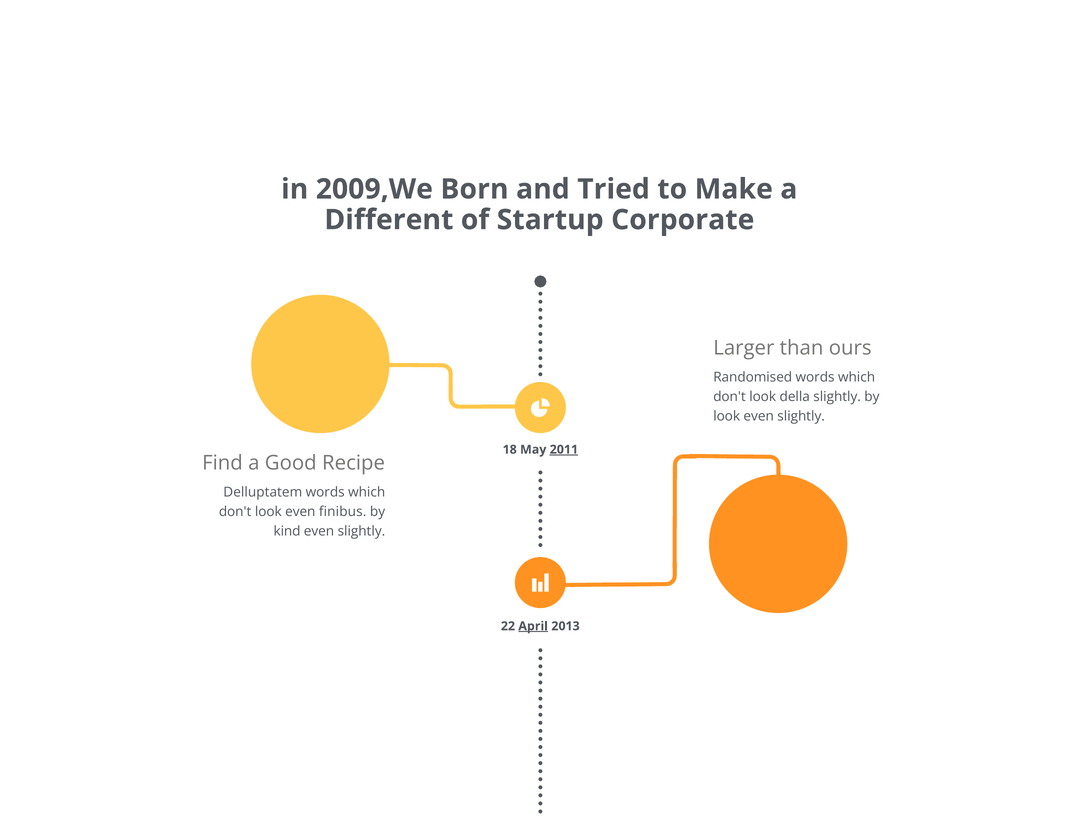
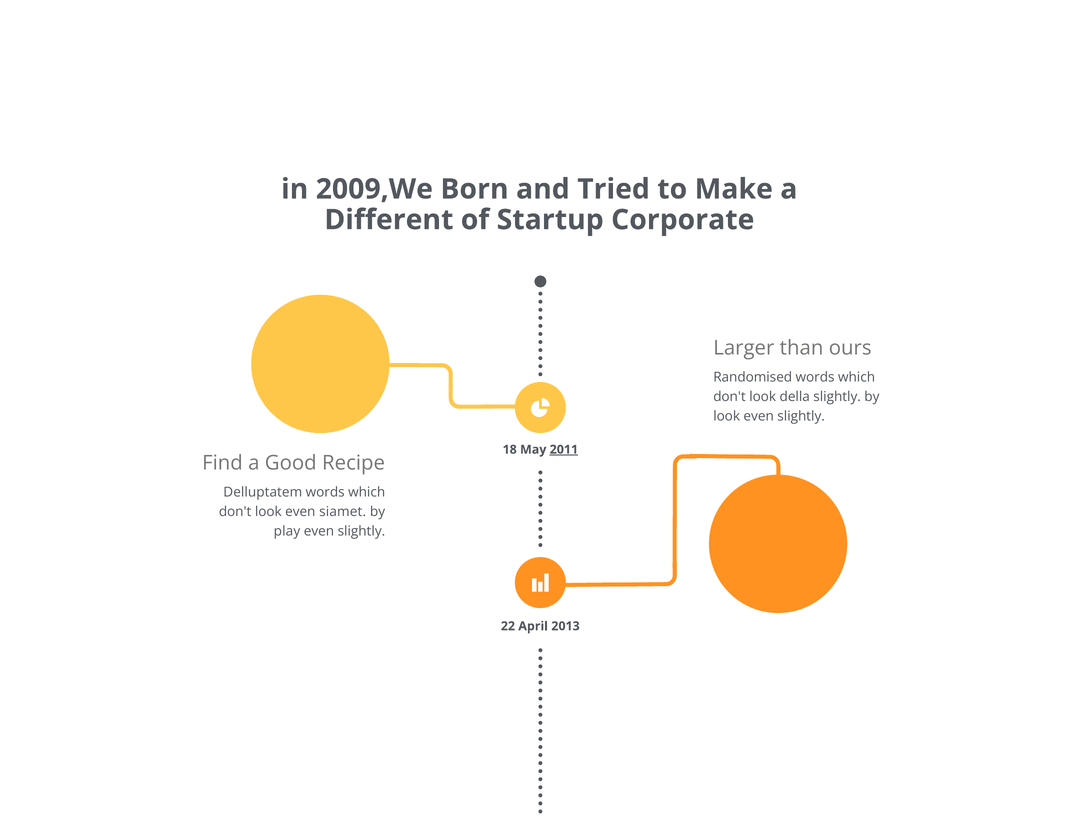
finibus: finibus -> siamet
kind: kind -> play
April underline: present -> none
